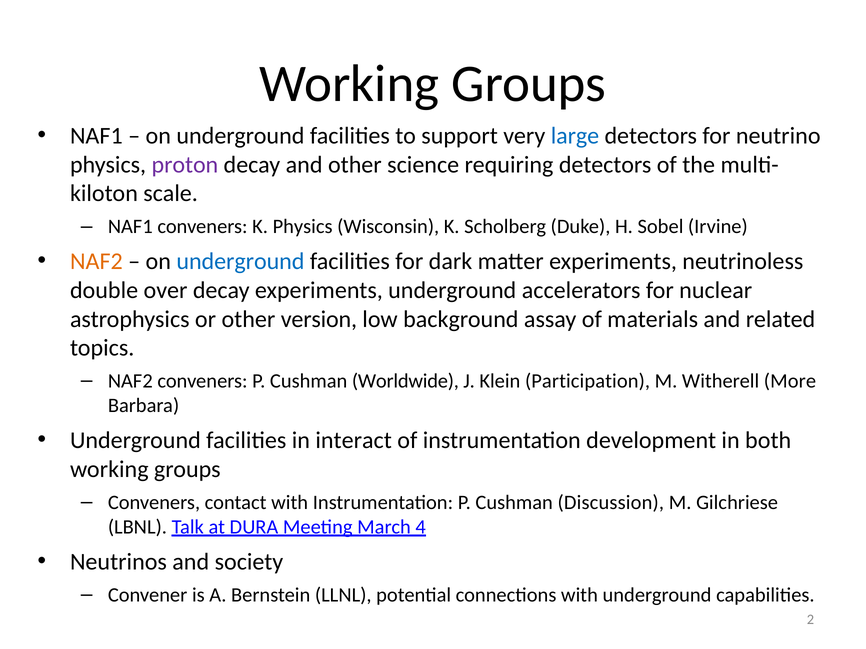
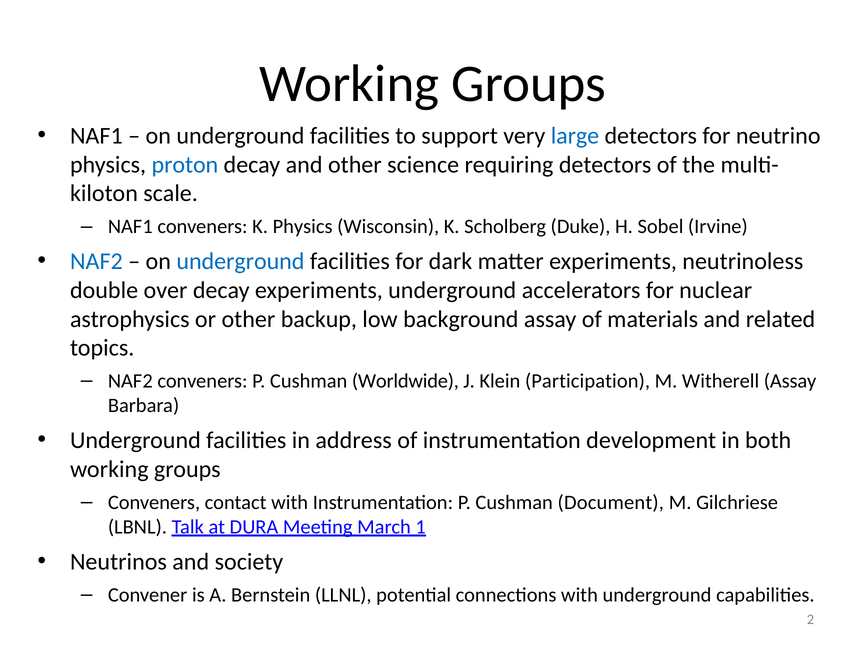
proton colour: purple -> blue
NAF2 at (96, 262) colour: orange -> blue
version: version -> backup
Witherell More: More -> Assay
interact: interact -> address
Discussion: Discussion -> Document
4: 4 -> 1
